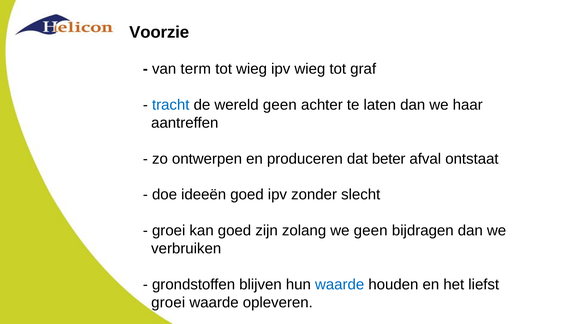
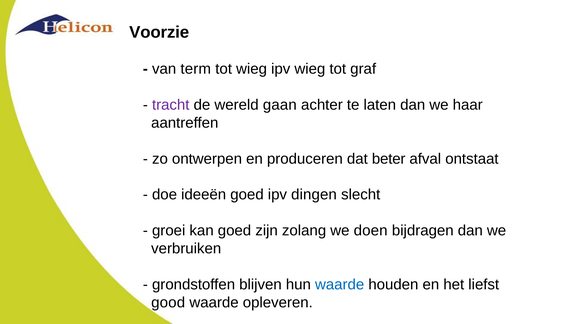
tracht colour: blue -> purple
wereld geen: geen -> gaan
zonder: zonder -> dingen
we geen: geen -> doen
groei at (168, 303): groei -> good
